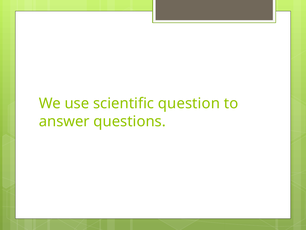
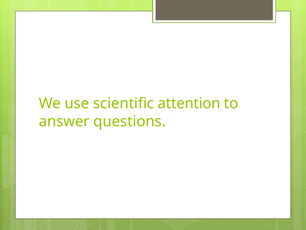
question: question -> attention
